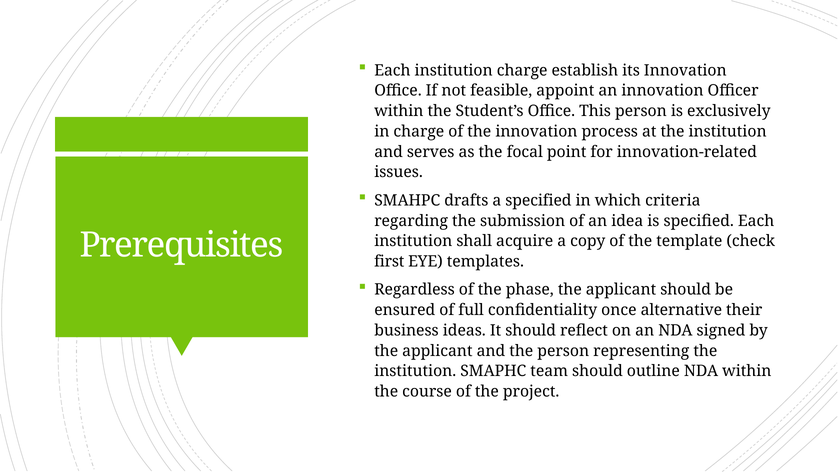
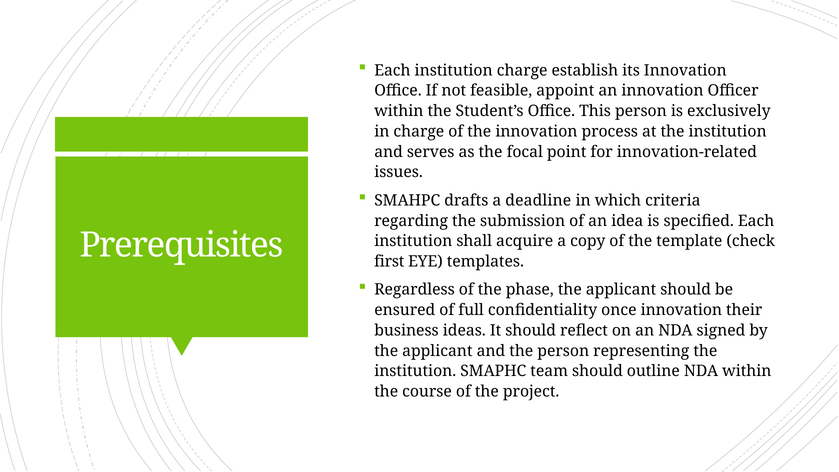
a specified: specified -> deadline
once alternative: alternative -> innovation
